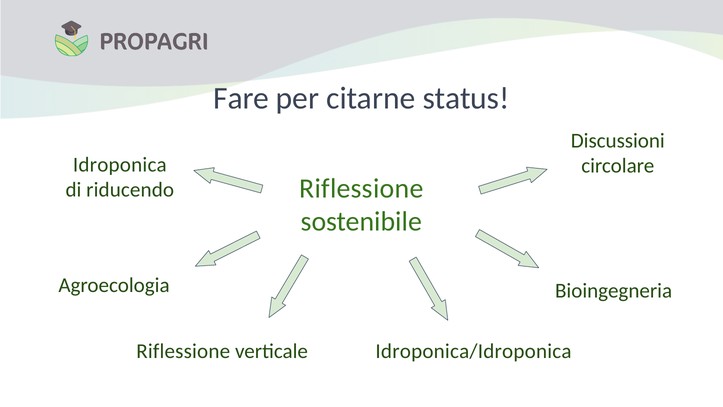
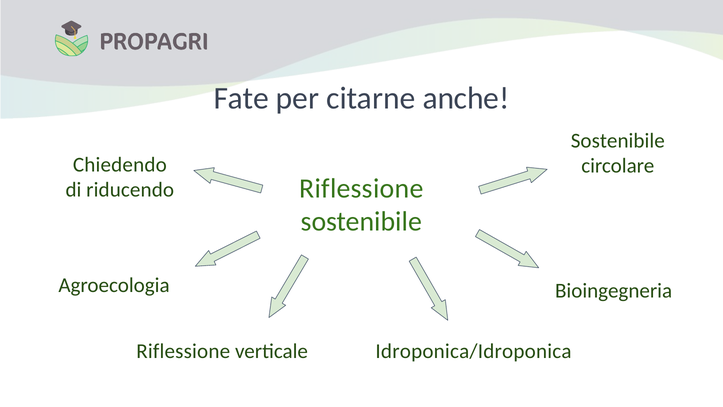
Fare: Fare -> Fate
status: status -> anche
Discussioni at (618, 140): Discussioni -> Sostenibile
Idroponica: Idroponica -> Chiedendo
